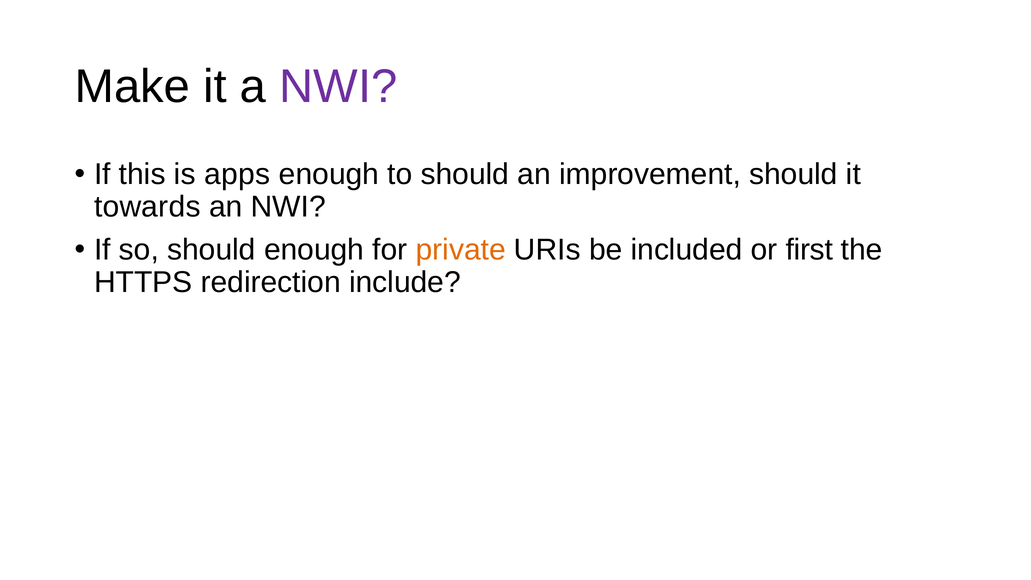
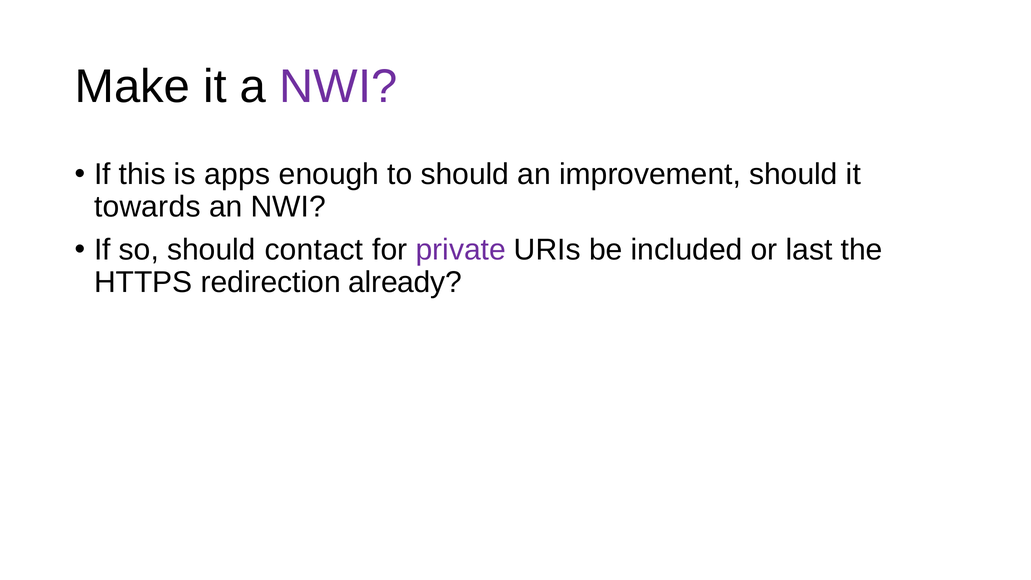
should enough: enough -> contact
private colour: orange -> purple
first: first -> last
include: include -> already
